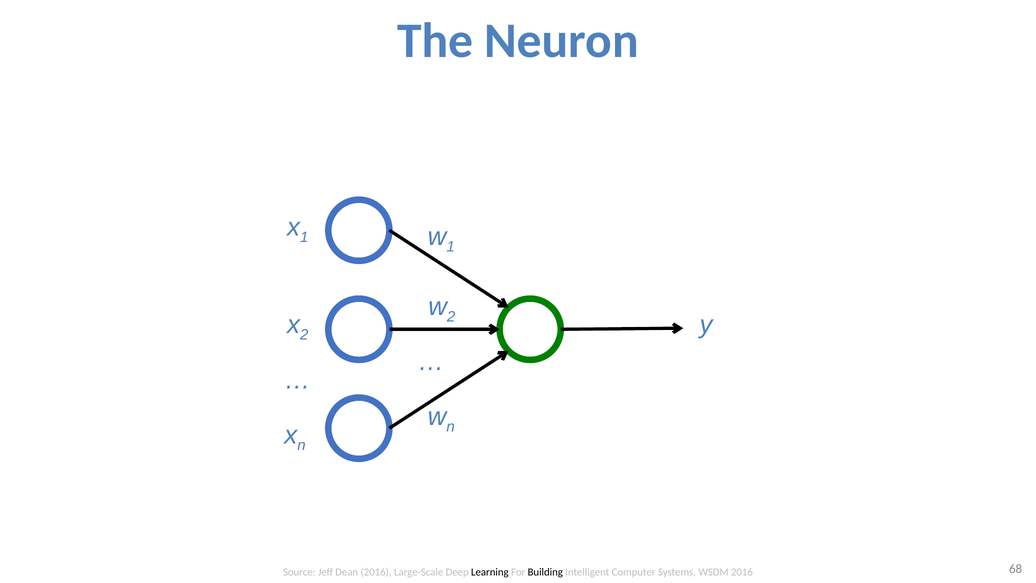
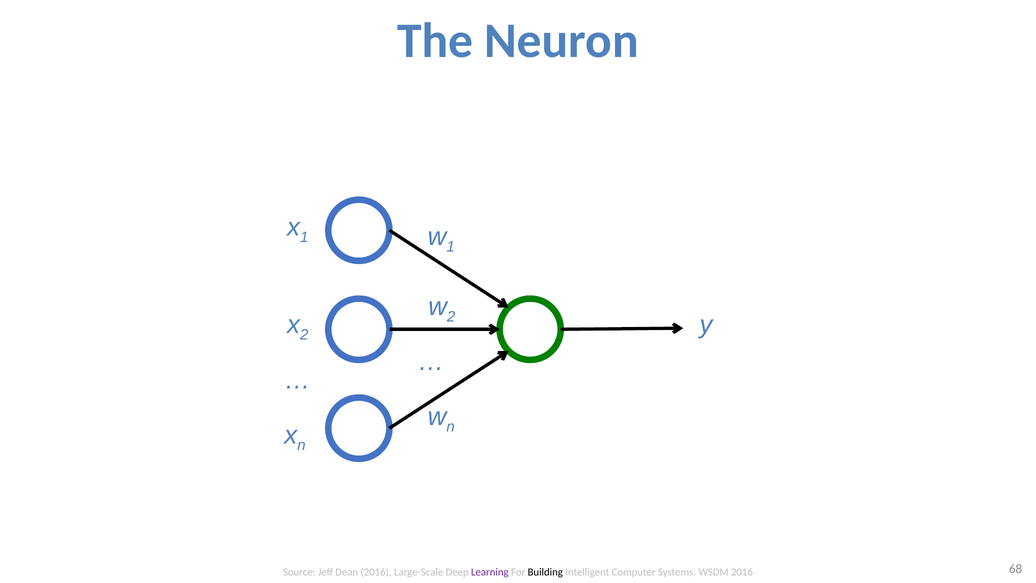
Learning colour: black -> purple
